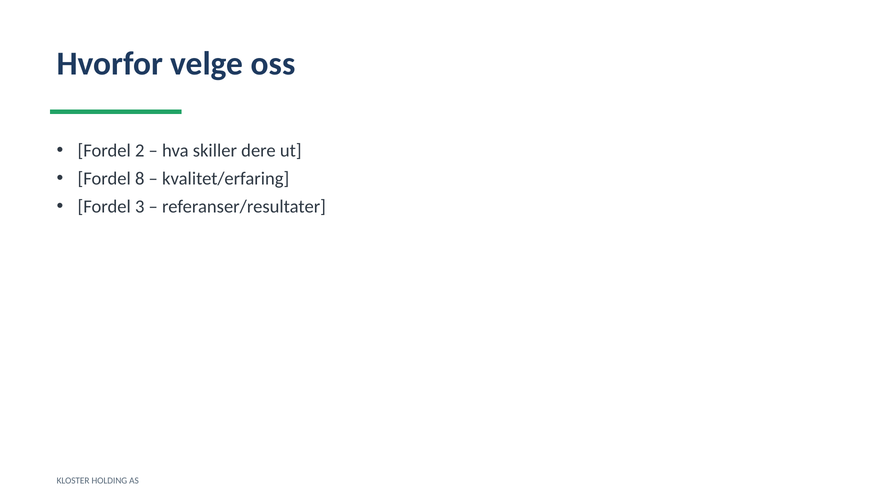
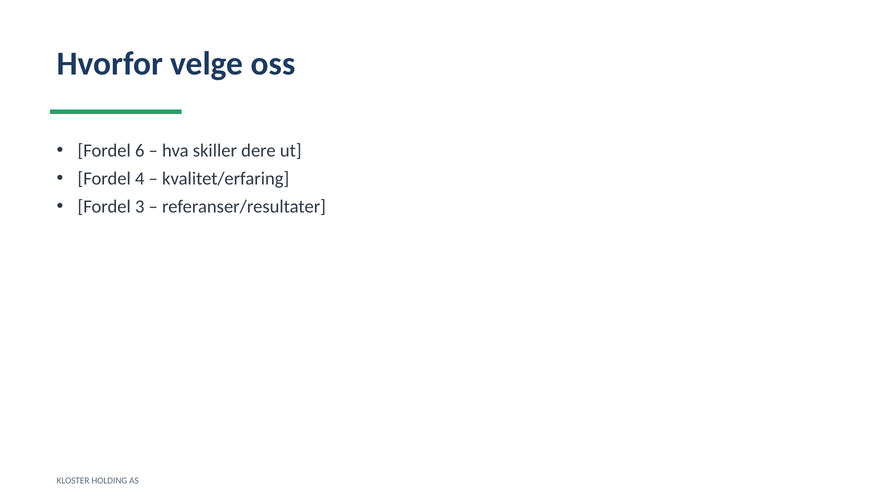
2: 2 -> 6
8: 8 -> 4
